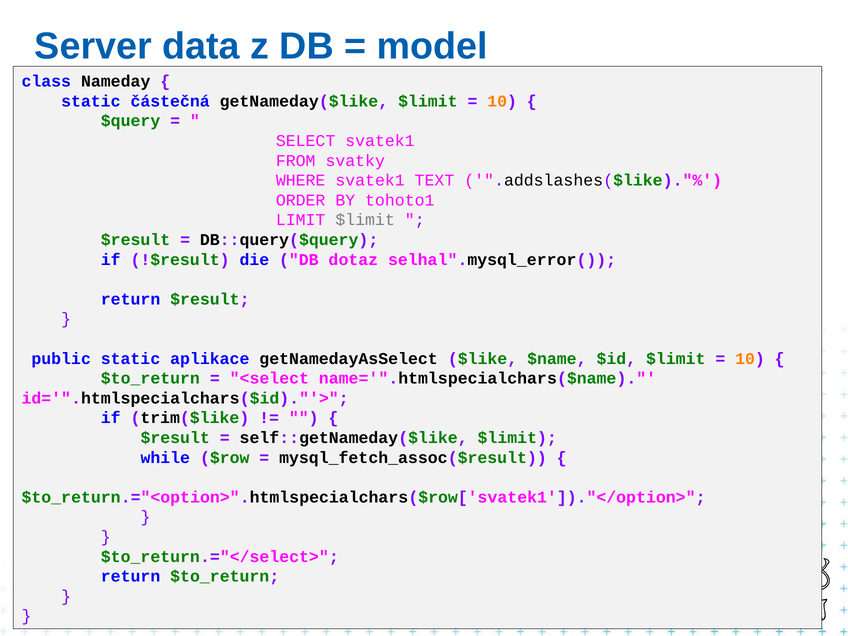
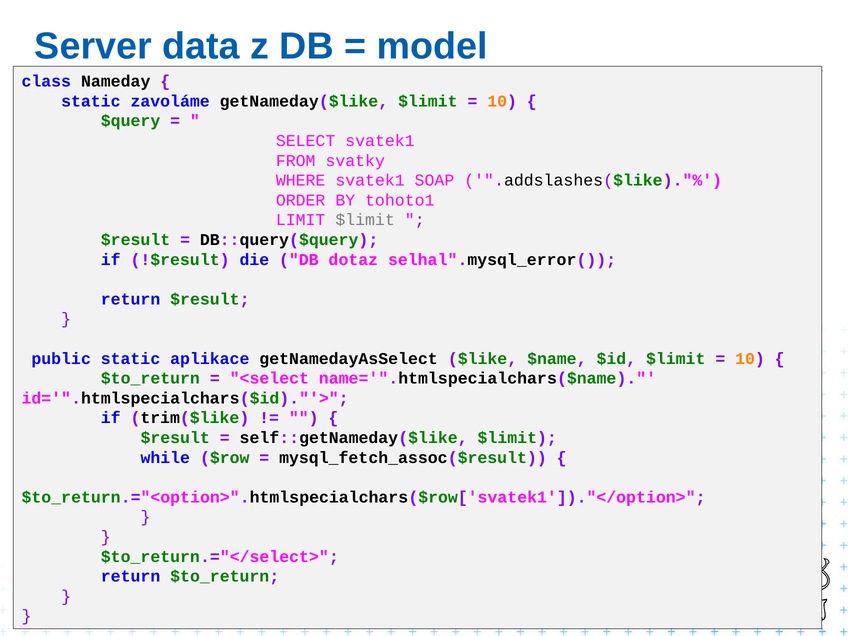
částečná: částečná -> zavoláme
TEXT: TEXT -> SOAP
